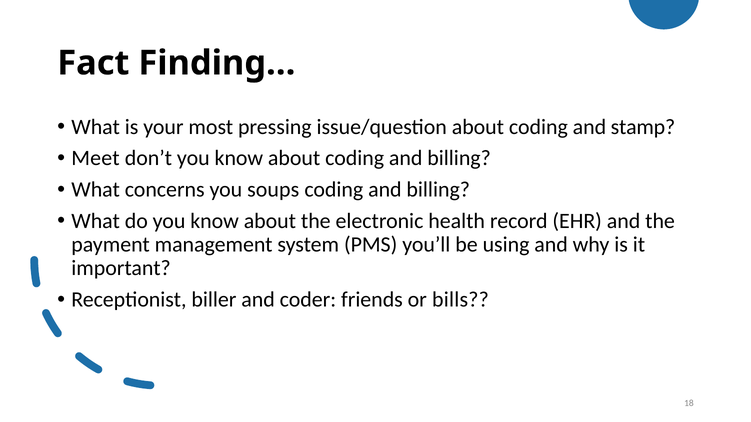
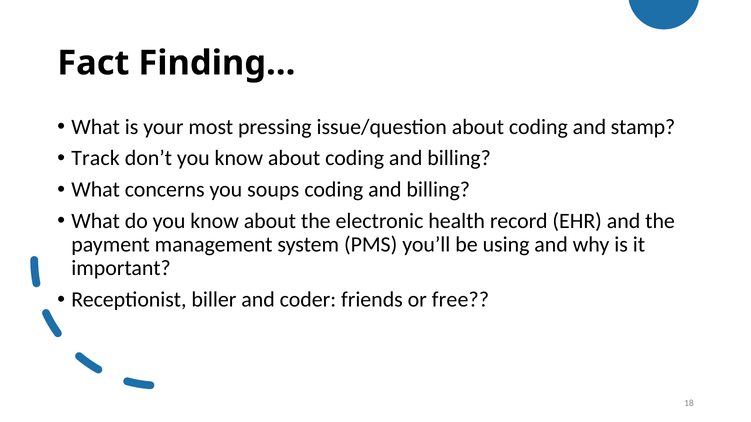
Meet: Meet -> Track
bills: bills -> free
